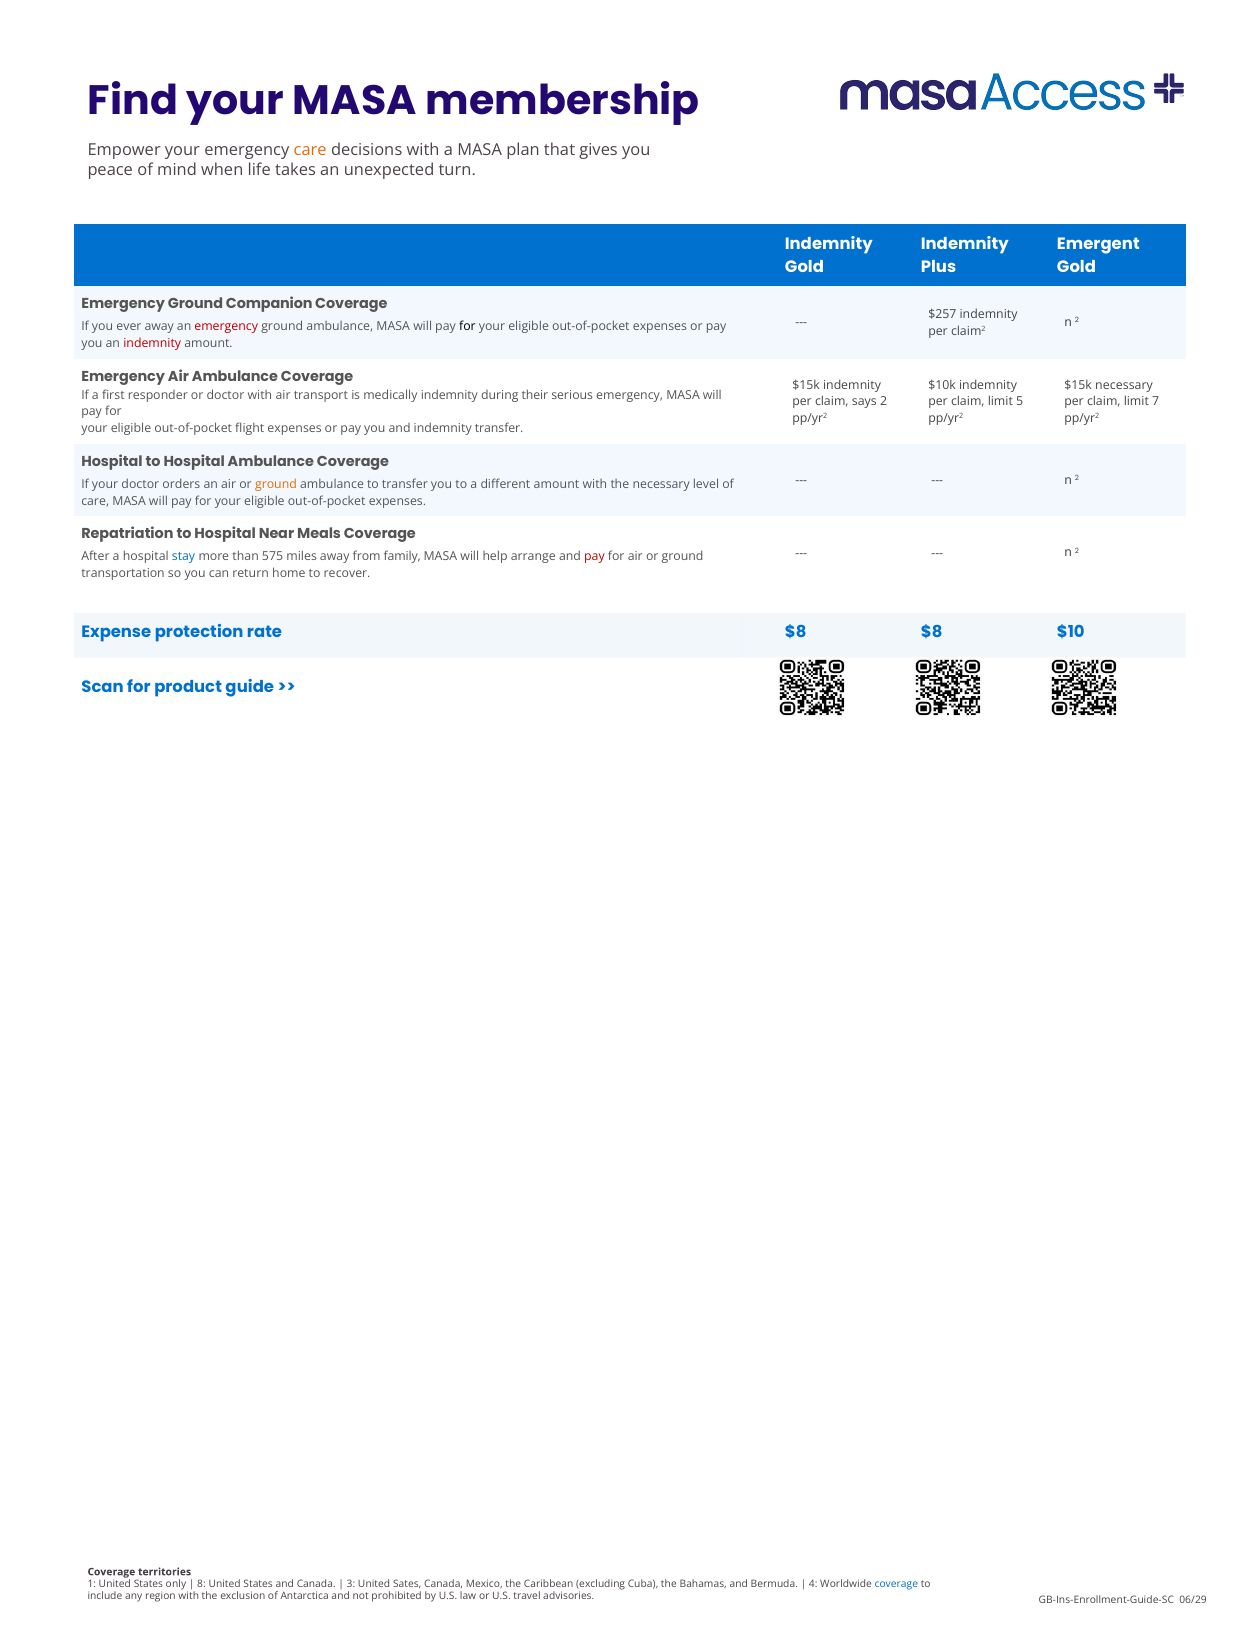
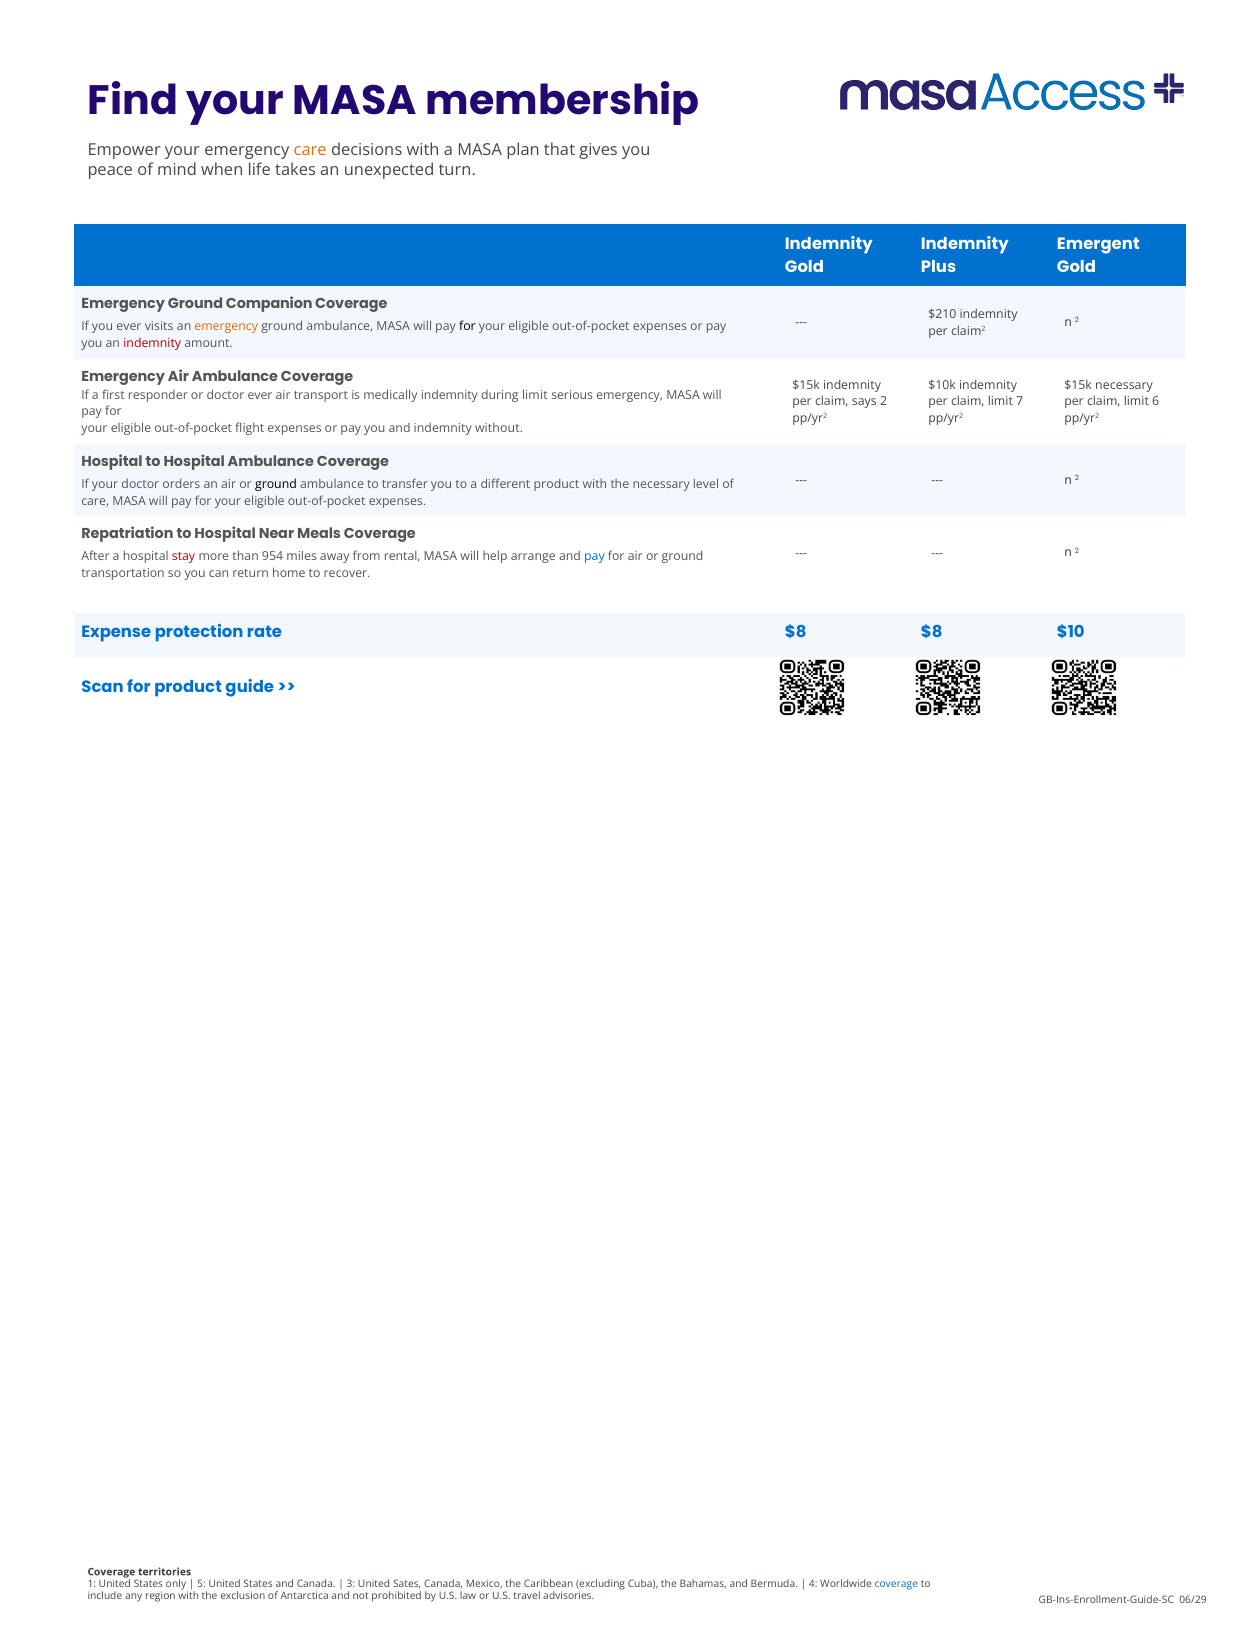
$257: $257 -> $210
ever away: away -> visits
emergency at (226, 327) colour: red -> orange
doctor with: with -> ever
during their: their -> limit
5: 5 -> 7
7: 7 -> 6
indemnity transfer: transfer -> without
ground at (276, 484) colour: orange -> black
different amount: amount -> product
stay colour: blue -> red
575: 575 -> 954
family: family -> rental
pay at (594, 557) colour: red -> blue
8: 8 -> 5
